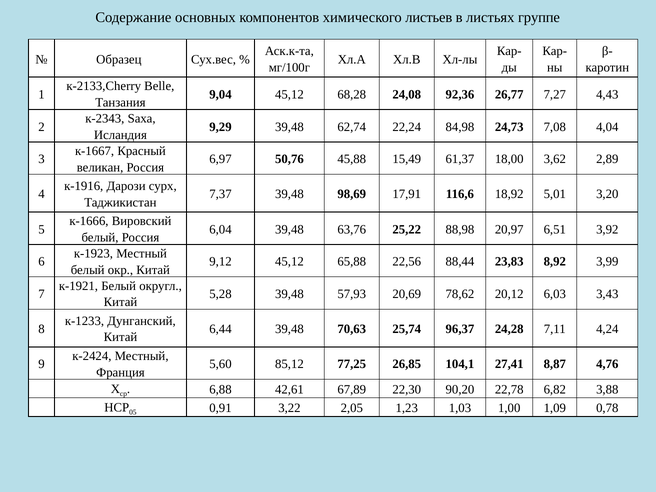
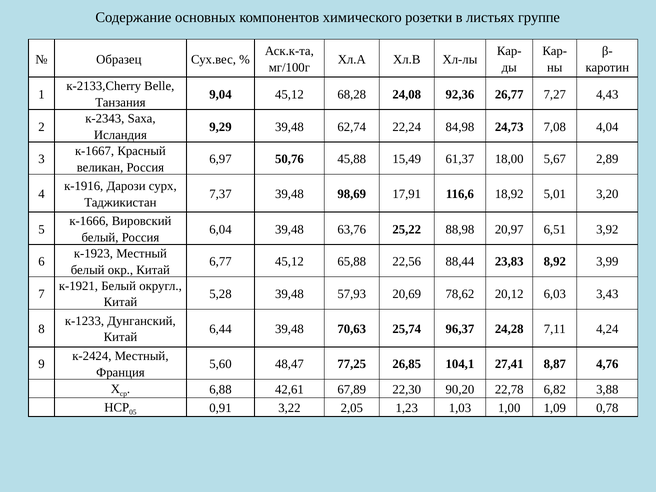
листьев: листьев -> розетки
3,62: 3,62 -> 5,67
9,12: 9,12 -> 6,77
85,12: 85,12 -> 48,47
